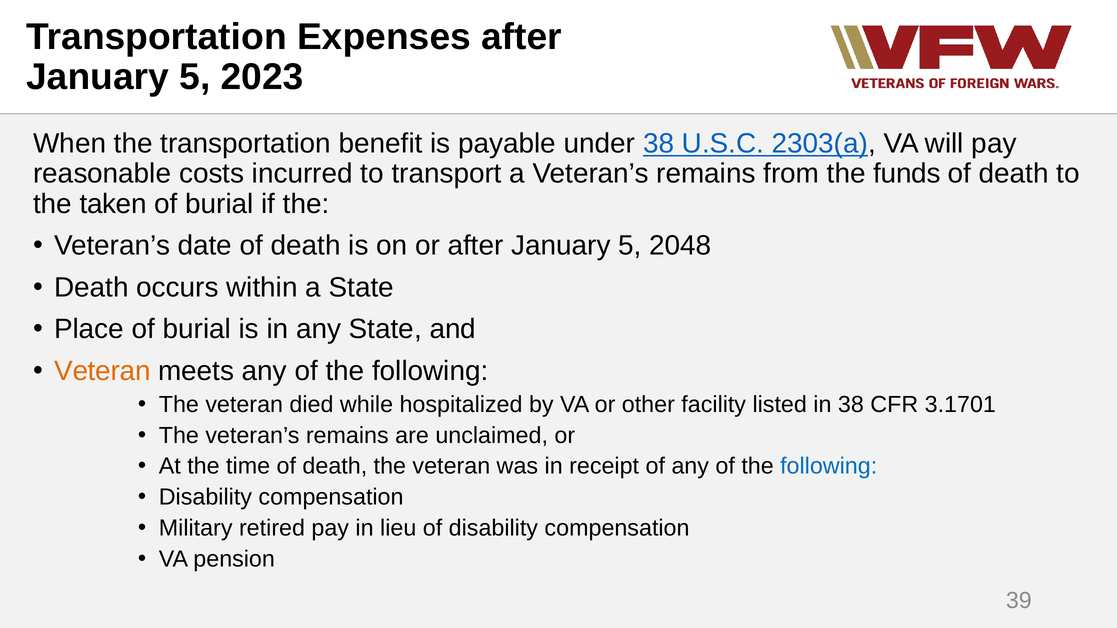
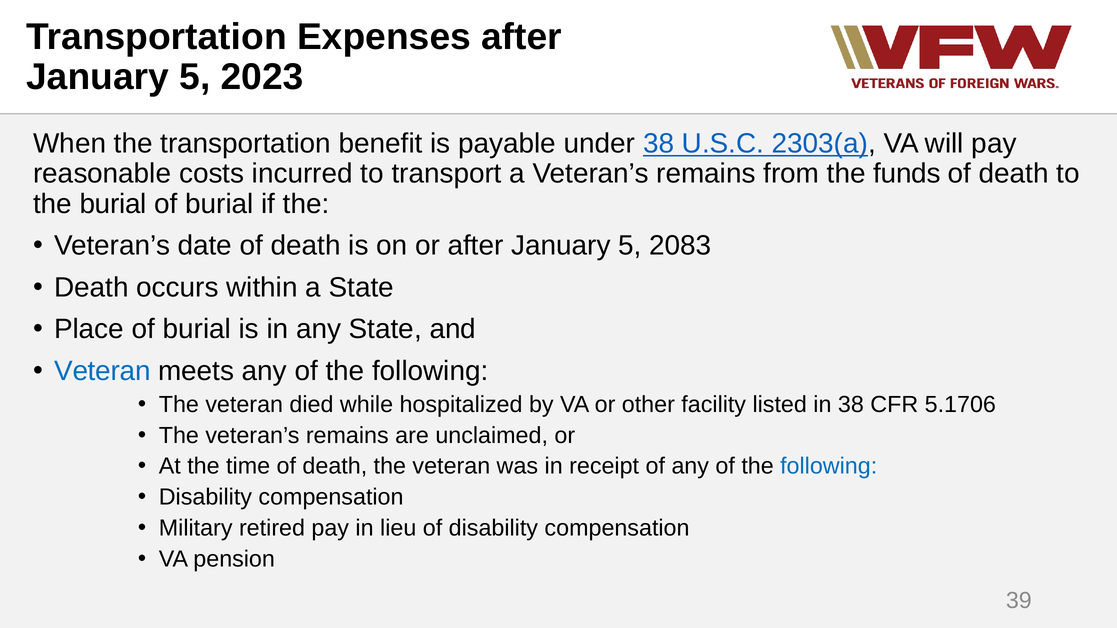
the taken: taken -> burial
2048: 2048 -> 2083
Veteran at (102, 371) colour: orange -> blue
3.1701: 3.1701 -> 5.1706
